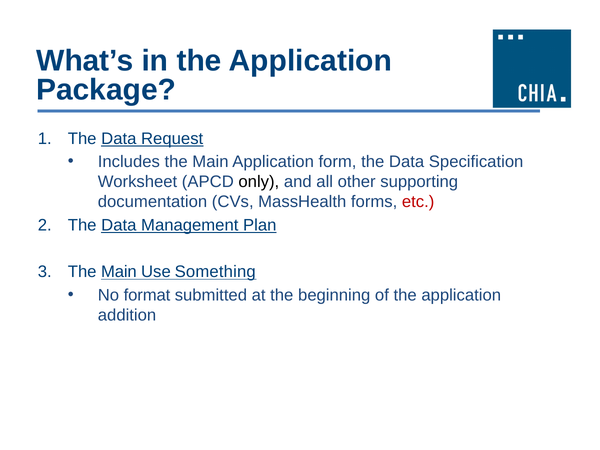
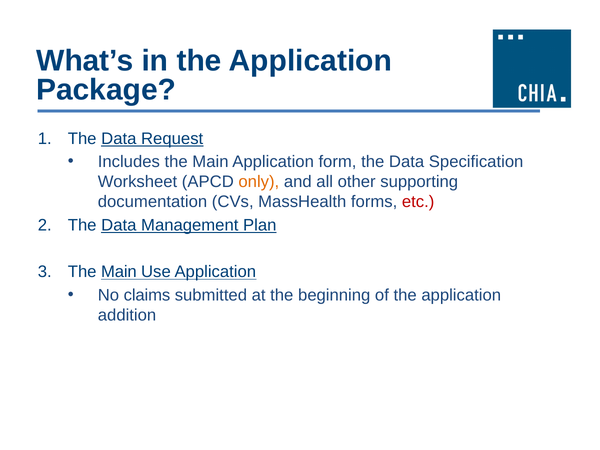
only colour: black -> orange
Use Something: Something -> Application
format: format -> claims
